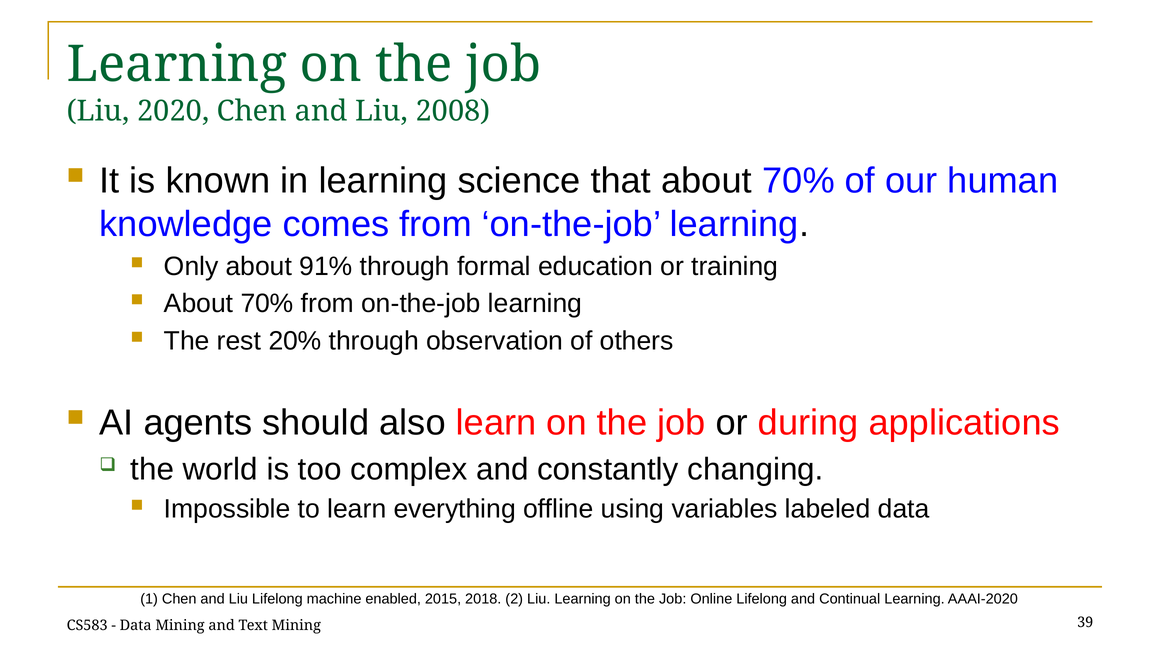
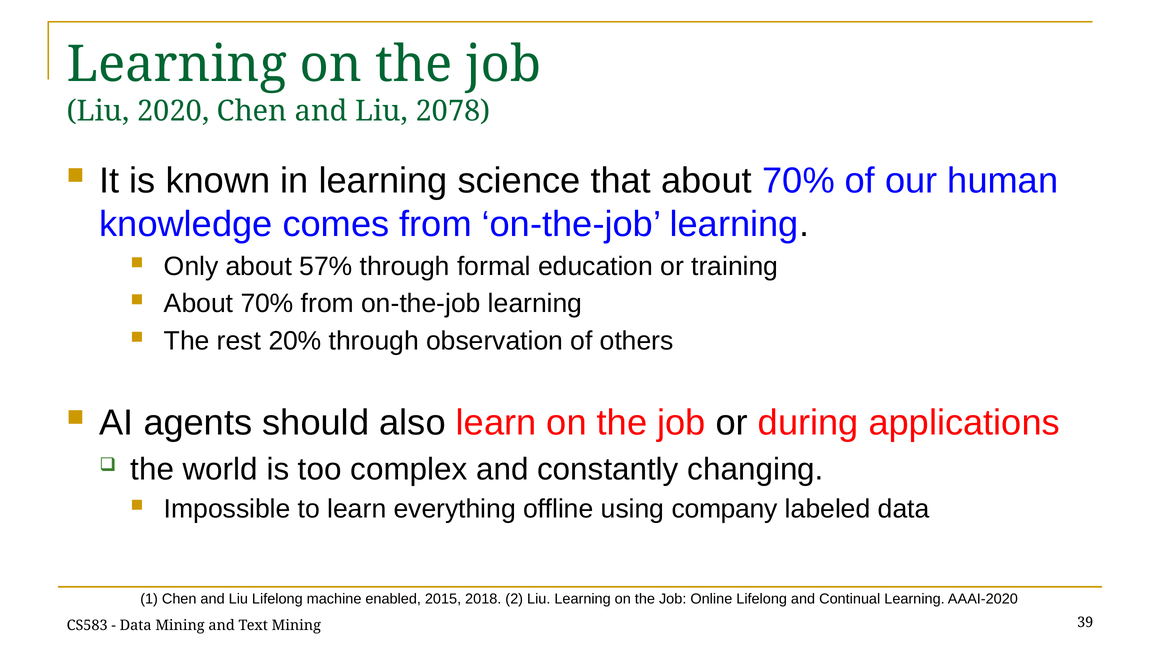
2008: 2008 -> 2078
91%: 91% -> 57%
variables: variables -> company
